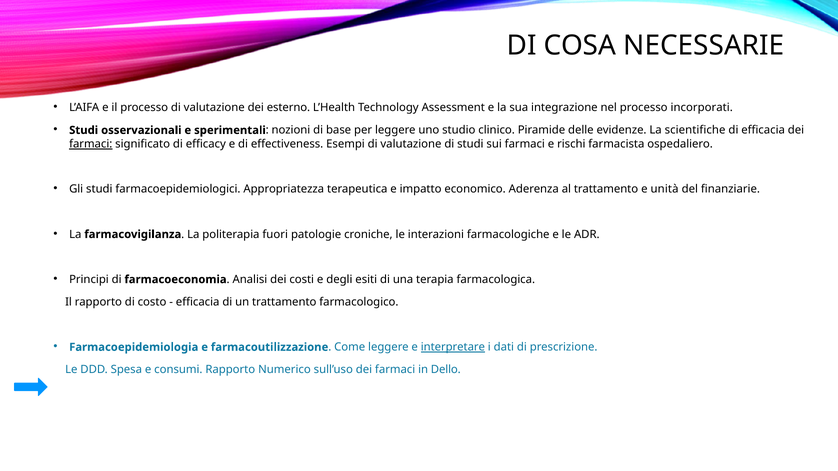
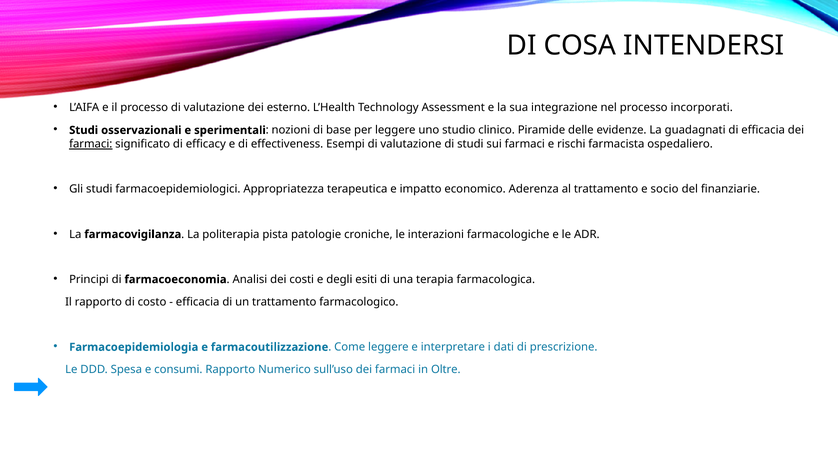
NECESSARIE: NECESSARIE -> INTENDERSI
scientifiche: scientifiche -> guadagnati
unità: unità -> socio
fuori: fuori -> pista
interpretare underline: present -> none
Dello: Dello -> Oltre
